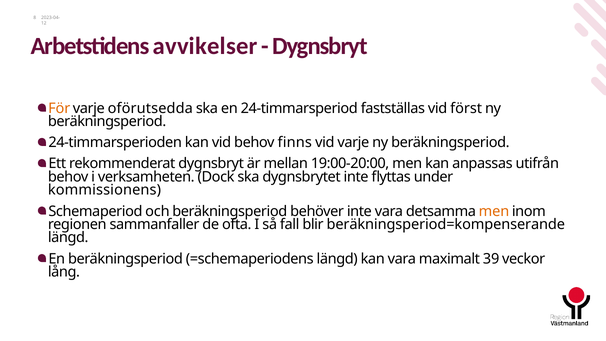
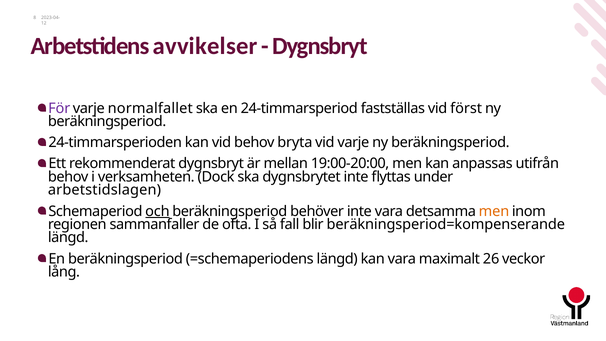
För colour: orange -> purple
oförutsedda: oförutsedda -> normalfallet
finns: finns -> bryta
kommissionens: kommissionens -> arbetstidslagen
och underline: none -> present
39: 39 -> 26
